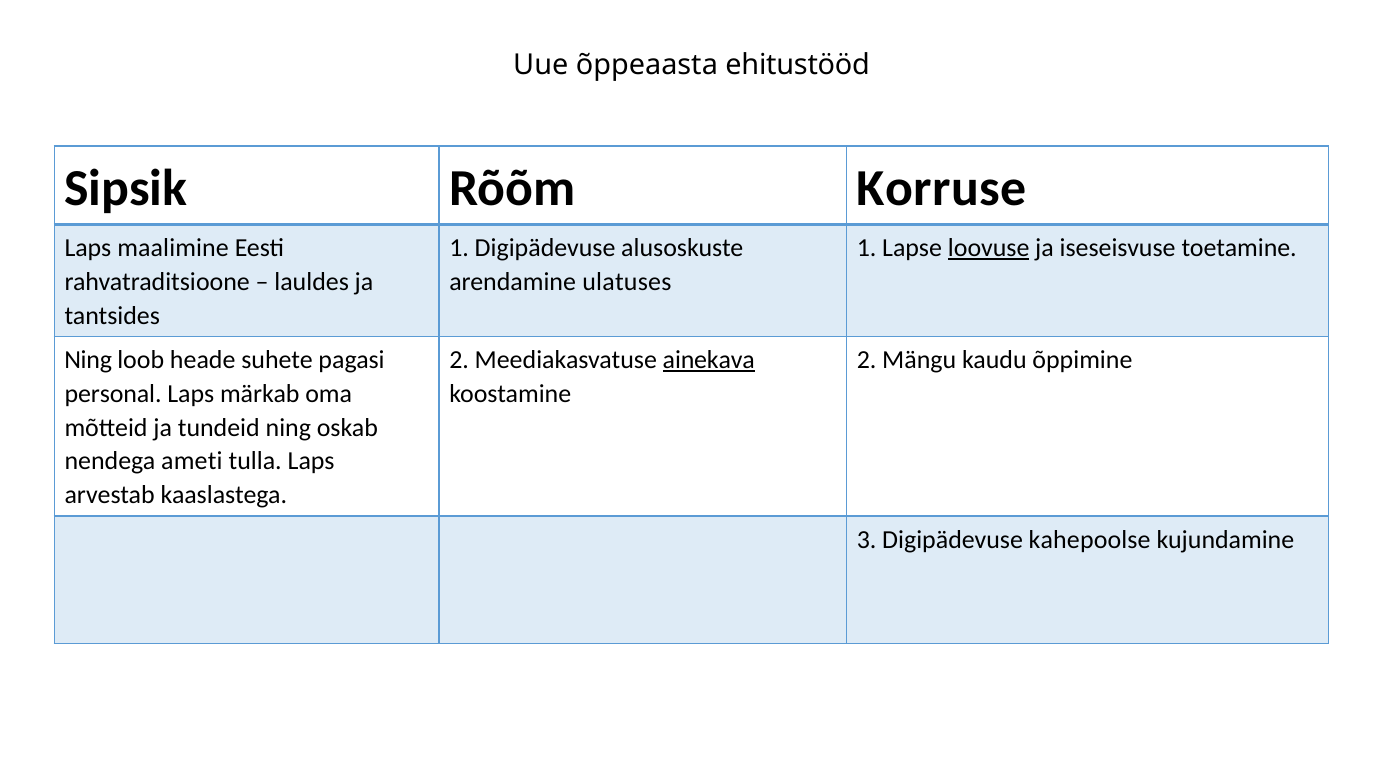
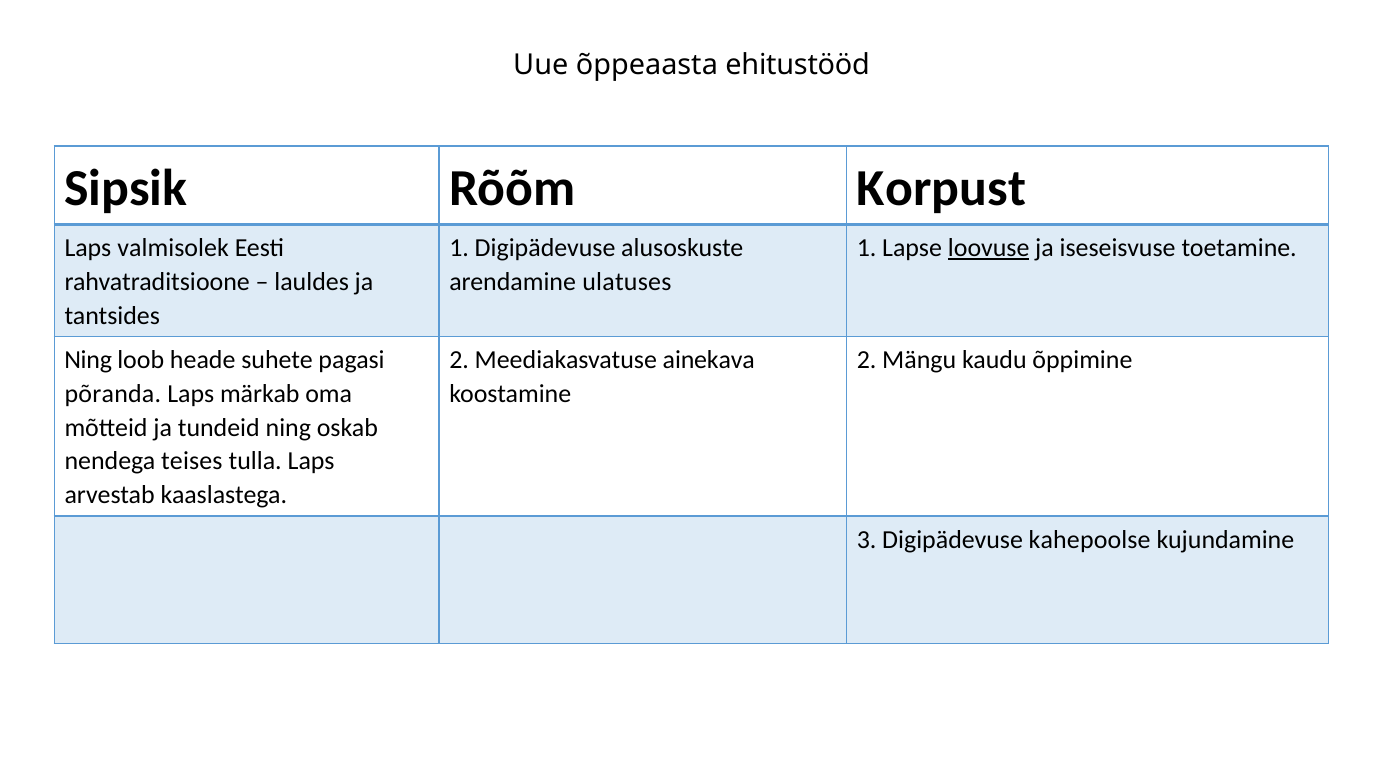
Korruse: Korruse -> Korpust
maalimine: maalimine -> valmisolek
ainekava underline: present -> none
personal: personal -> põranda
ameti: ameti -> teises
